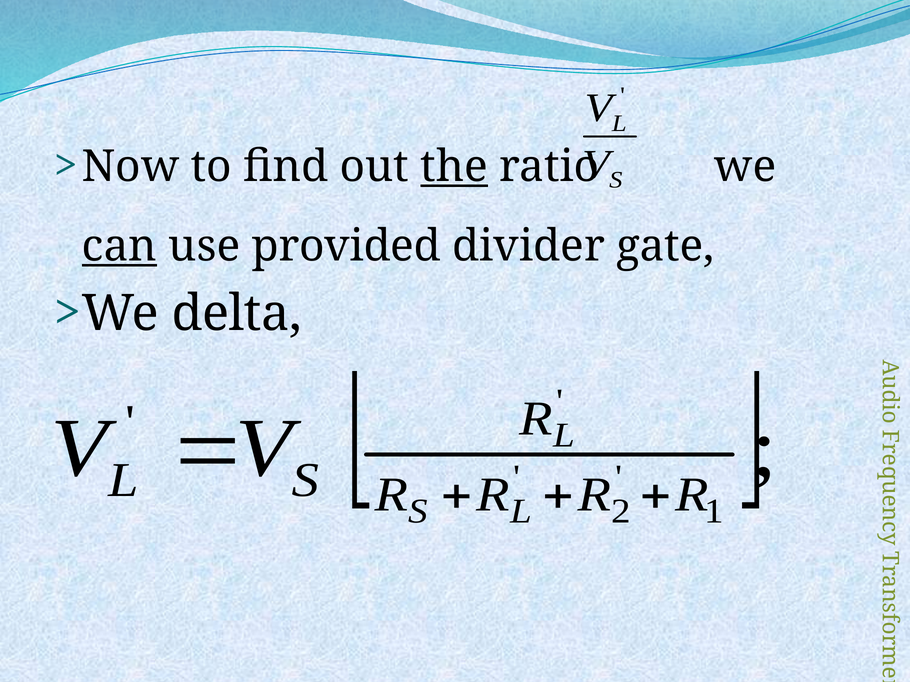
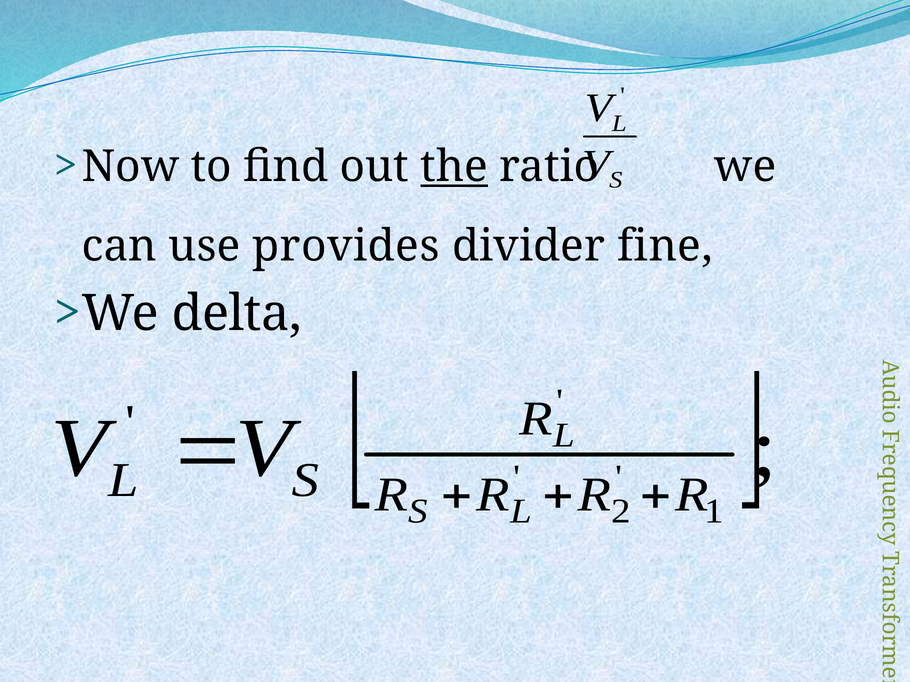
can underline: present -> none
provided: provided -> provides
gate: gate -> fine
